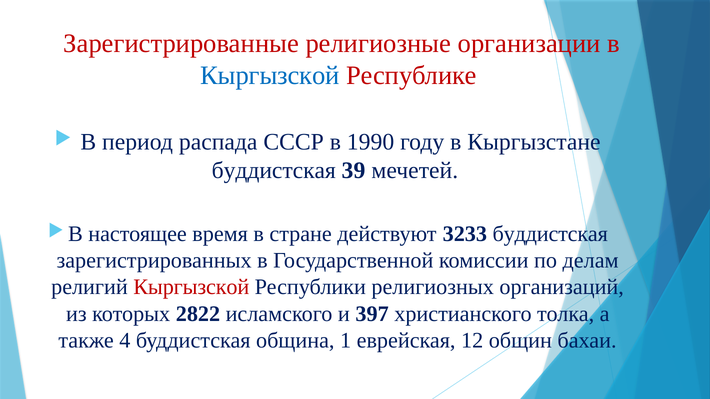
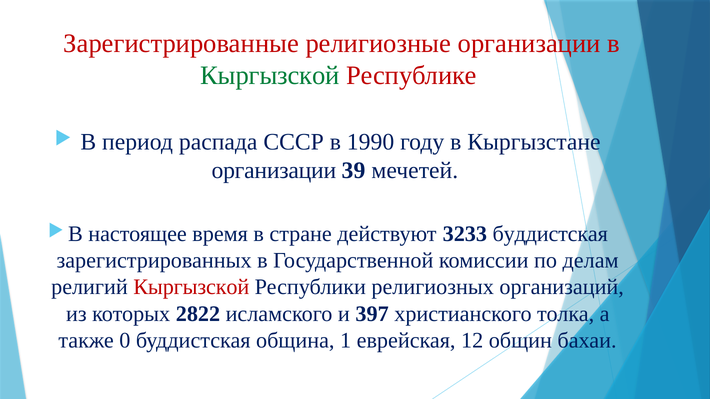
Кыргызской at (270, 75) colour: blue -> green
буддистская at (274, 171): буддистская -> организации
4: 4 -> 0
